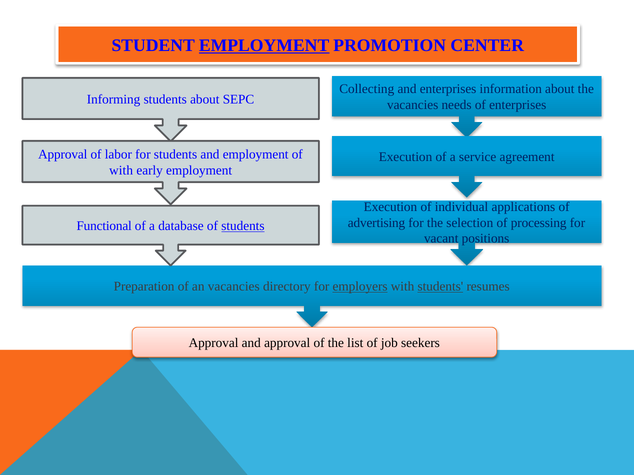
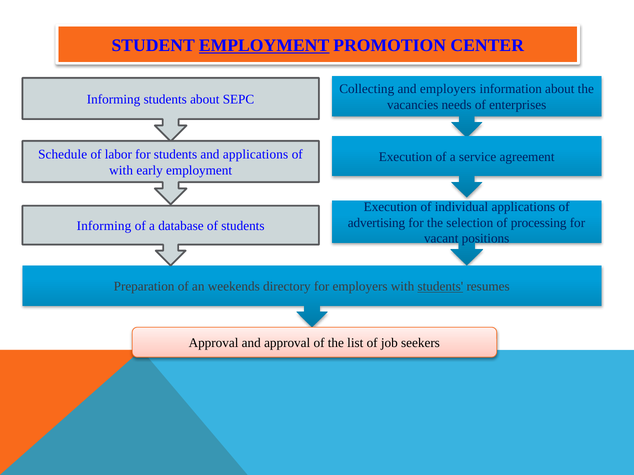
and enterprises: enterprises -> employers
Approval at (63, 155): Approval -> Schedule
and employment: employment -> applications
Functional at (104, 226): Functional -> Informing
students at (243, 226) underline: present -> none
an vacancies: vacancies -> weekends
employers at (360, 287) underline: present -> none
